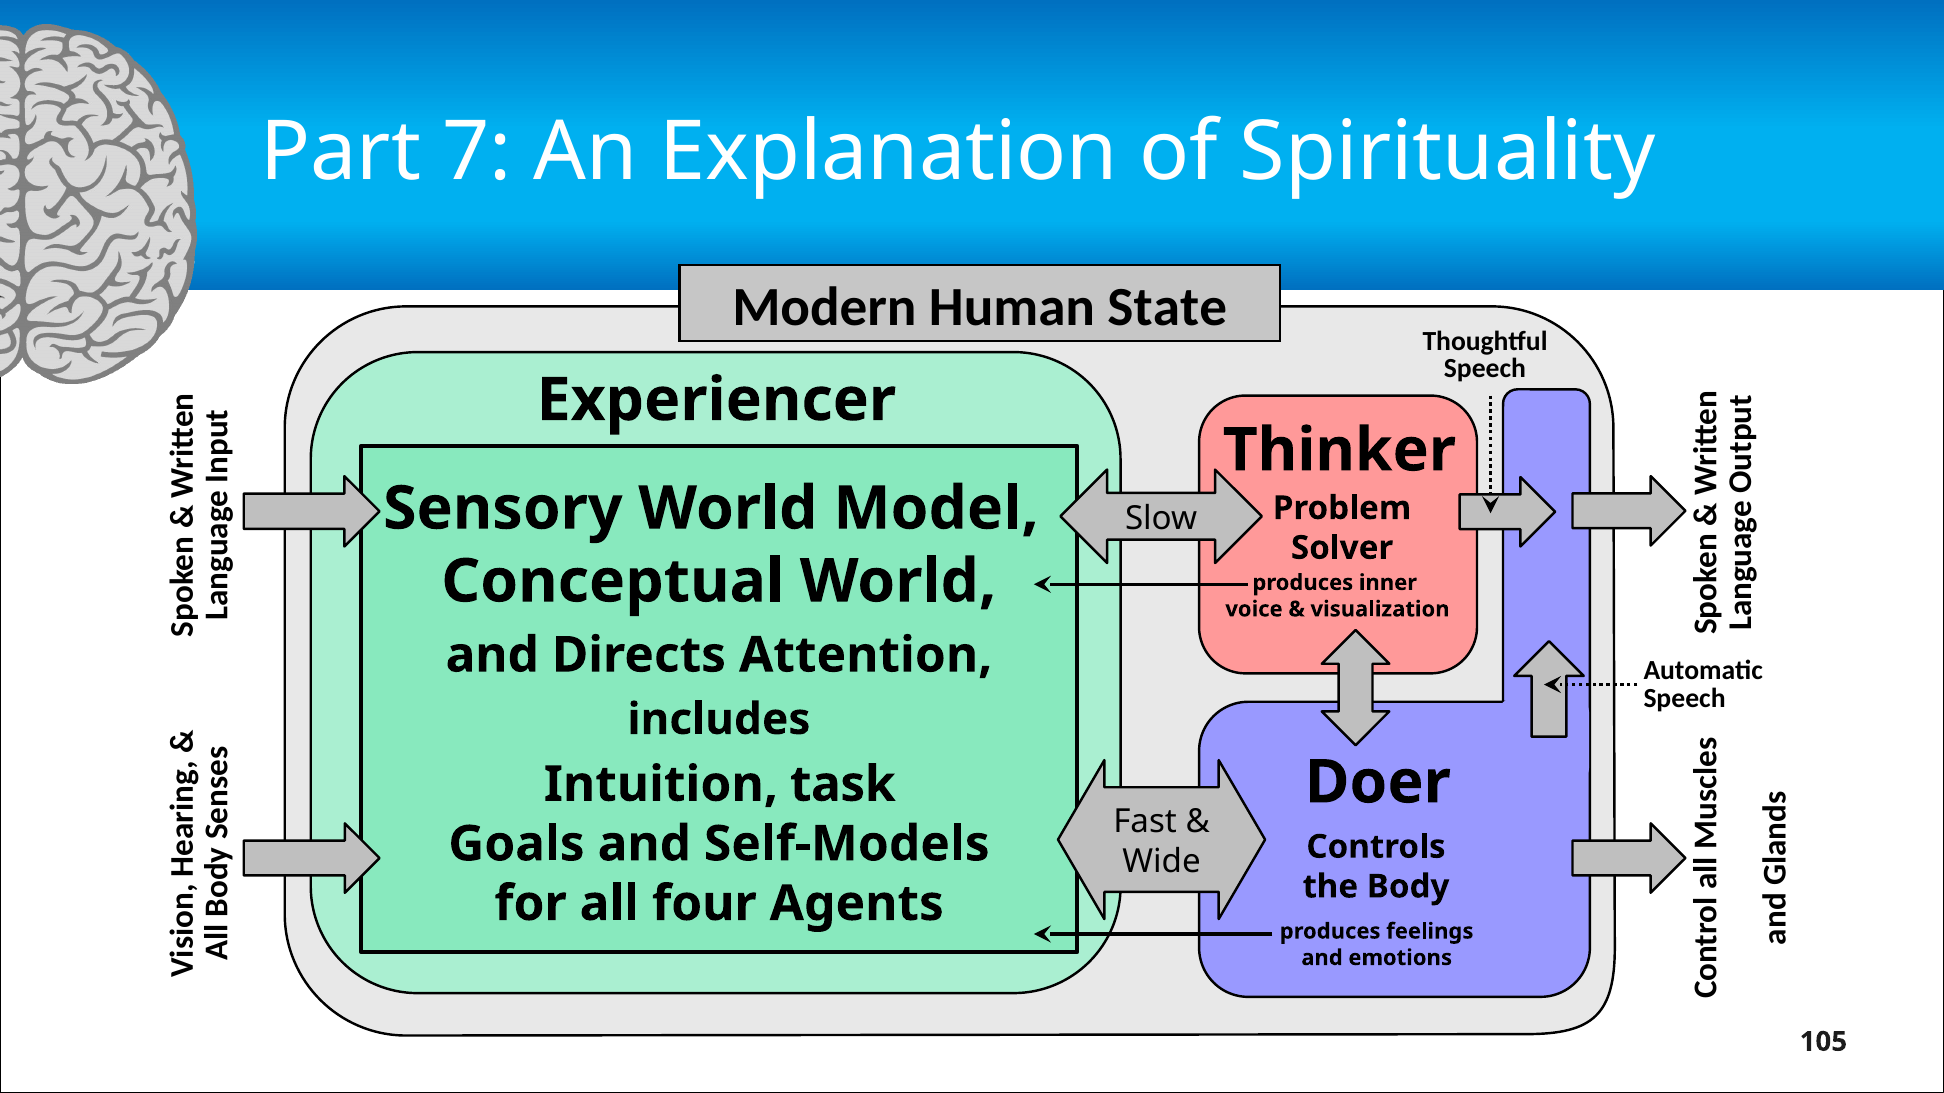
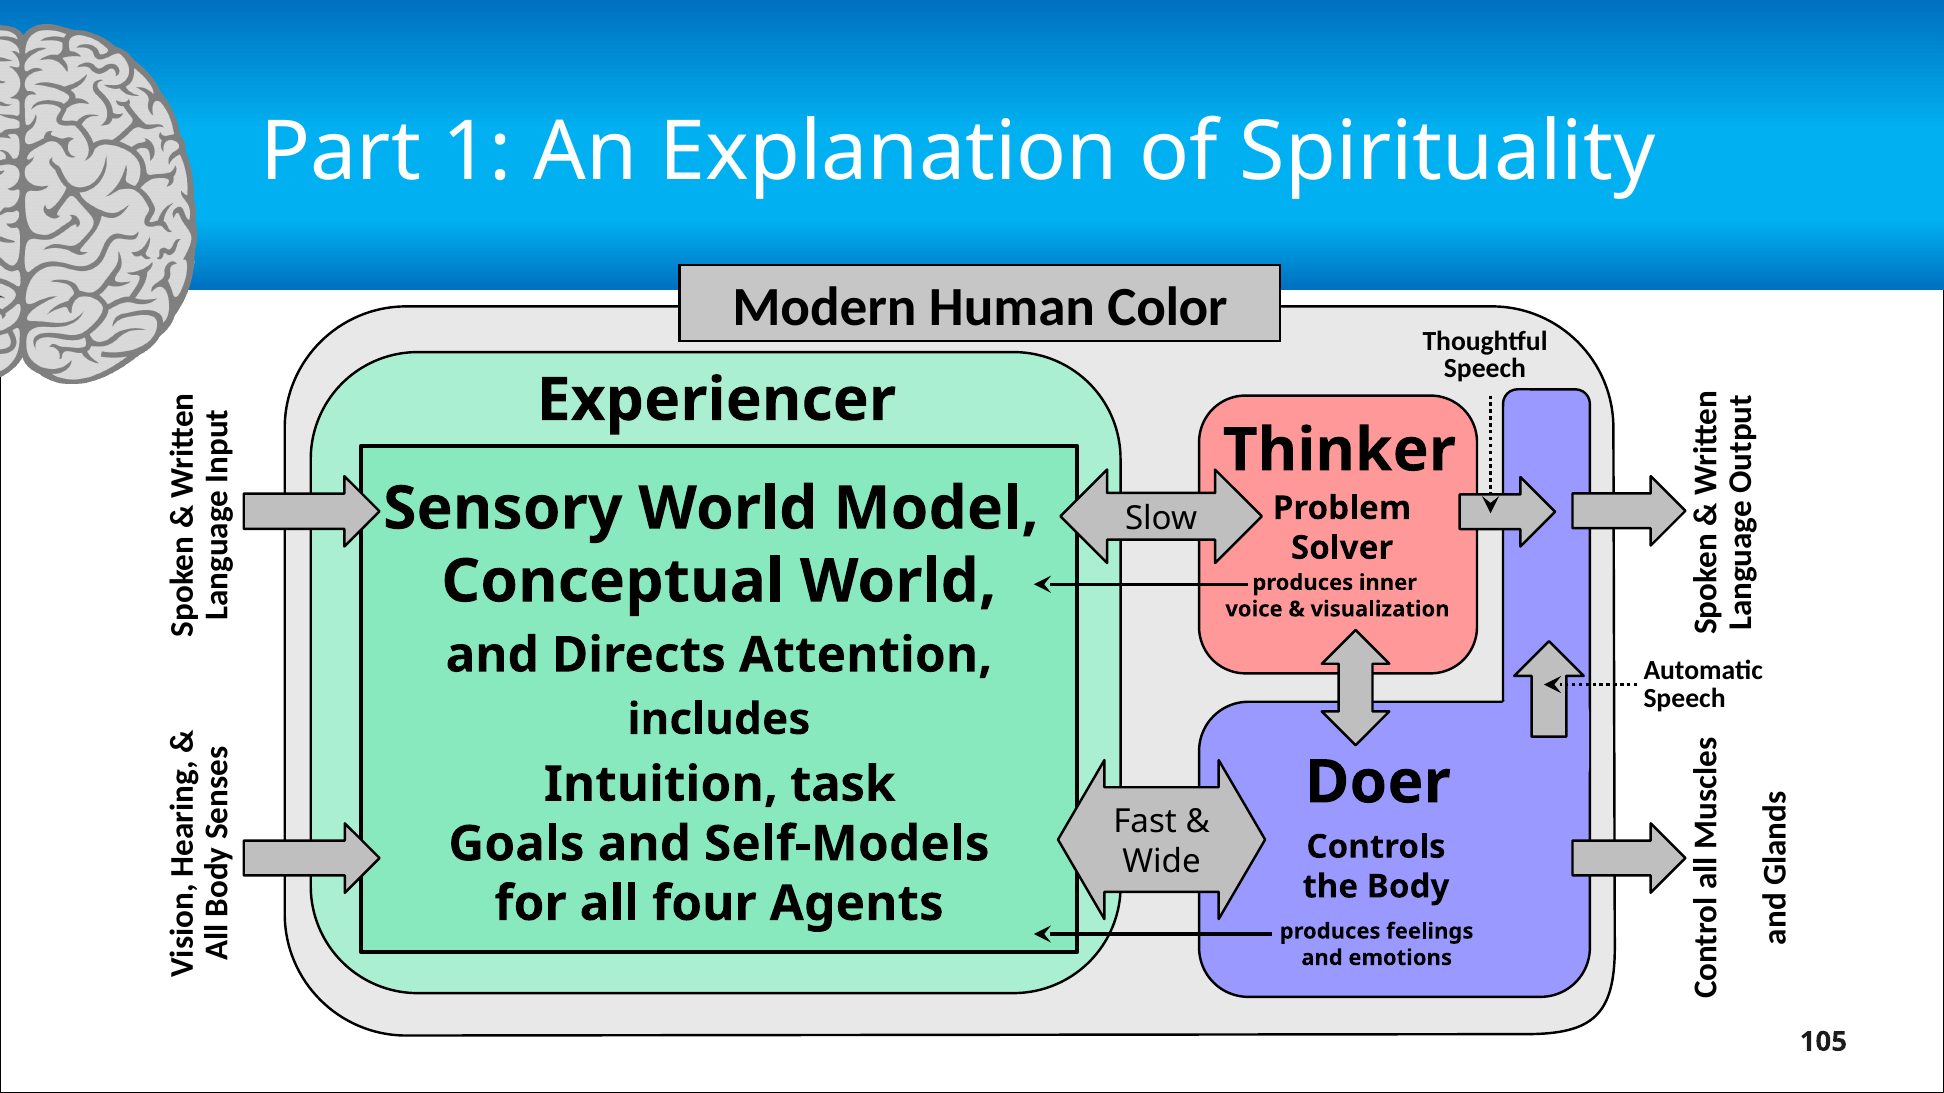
7: 7 -> 1
State: State -> Color
